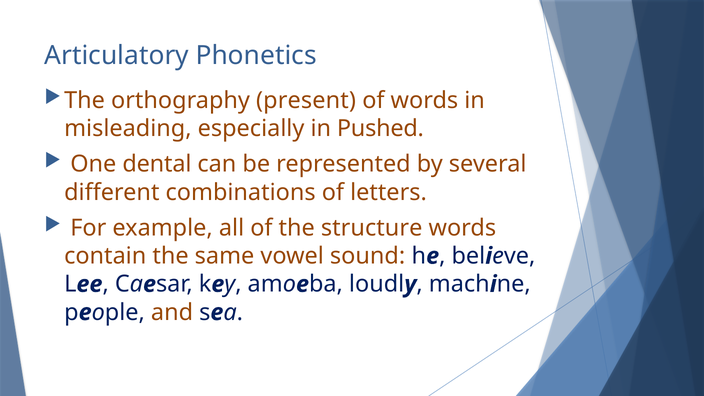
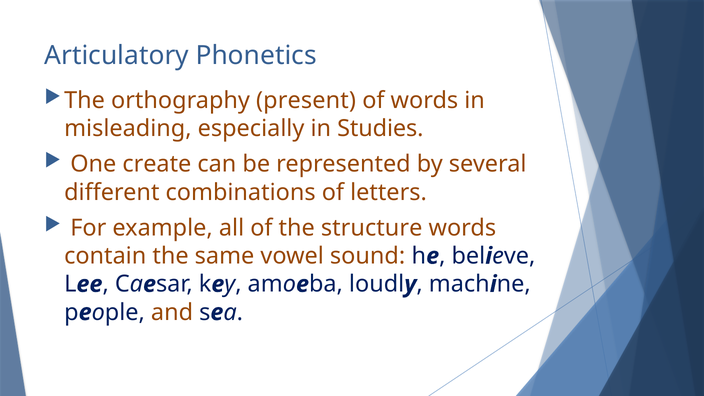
Pushed: Pushed -> Studies
dental: dental -> create
